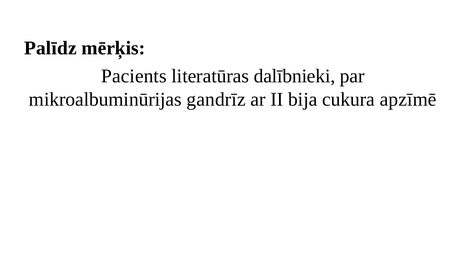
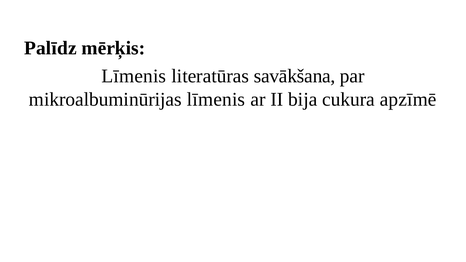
Pacients at (134, 76): Pacients -> Līmenis
dalībnieki: dalībnieki -> savākšana
mikroalbuminūrijas gandrīz: gandrīz -> līmenis
